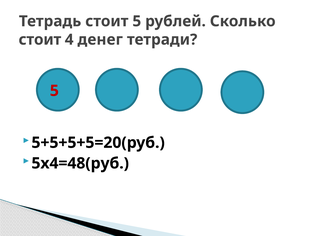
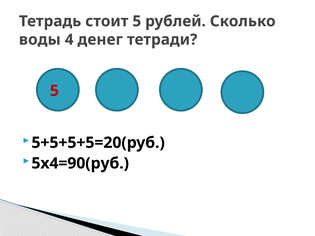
стоит at (40, 40): стоит -> воды
5х4=48(руб: 5х4=48(руб -> 5х4=90(руб
